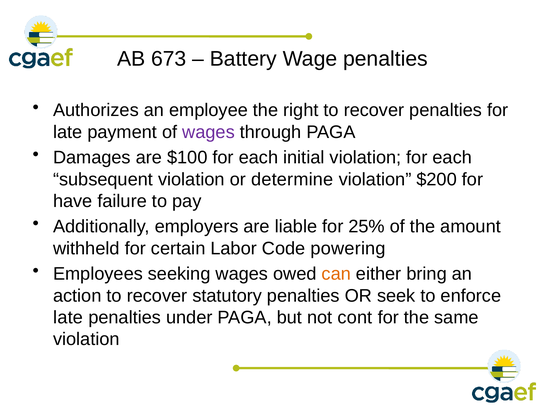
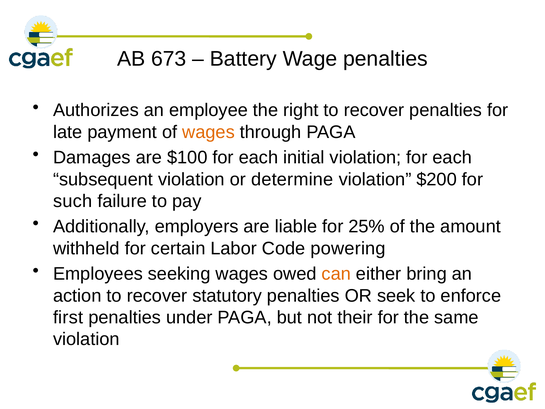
wages at (209, 132) colour: purple -> orange
have: have -> such
late at (68, 317): late -> first
cont: cont -> their
